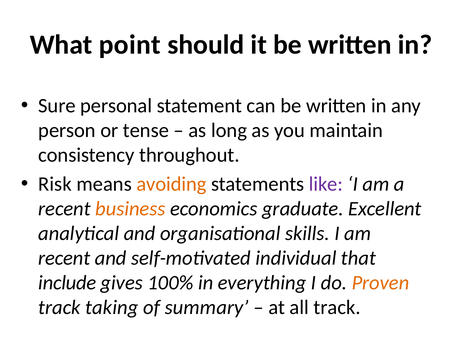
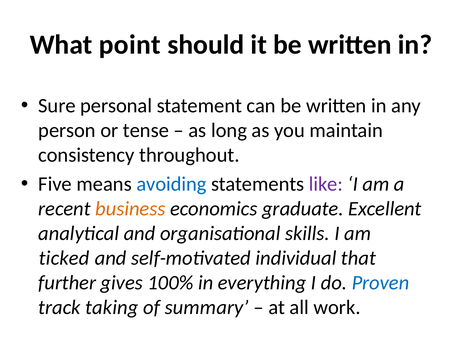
Risk: Risk -> Five
avoiding colour: orange -> blue
recent at (64, 258): recent -> ticked
include: include -> further
Proven colour: orange -> blue
all track: track -> work
